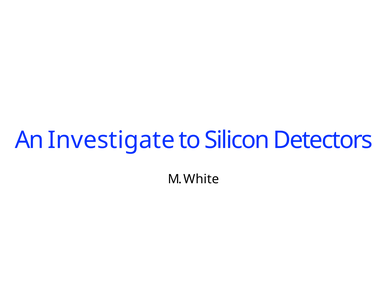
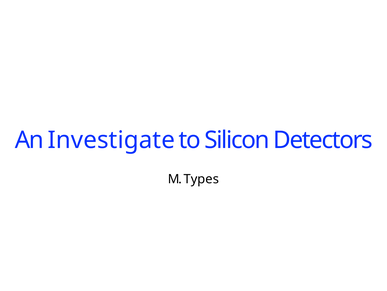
White: White -> Types
